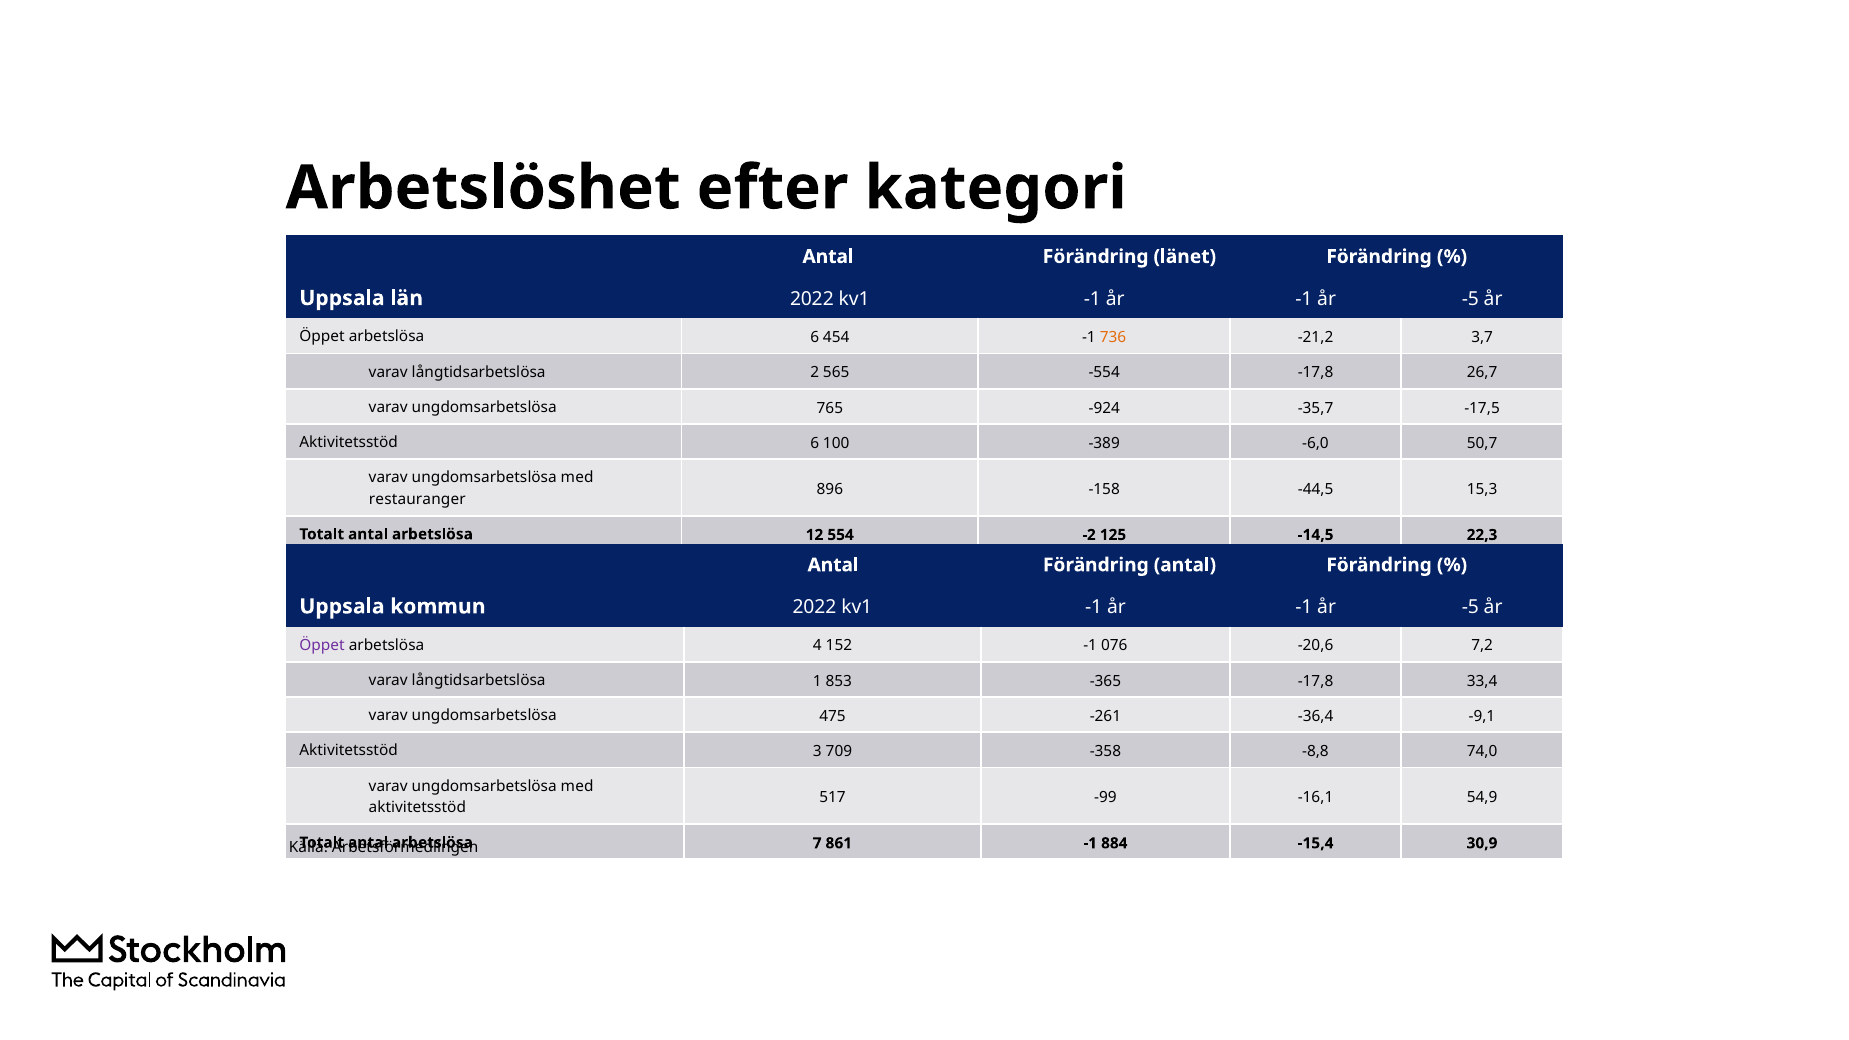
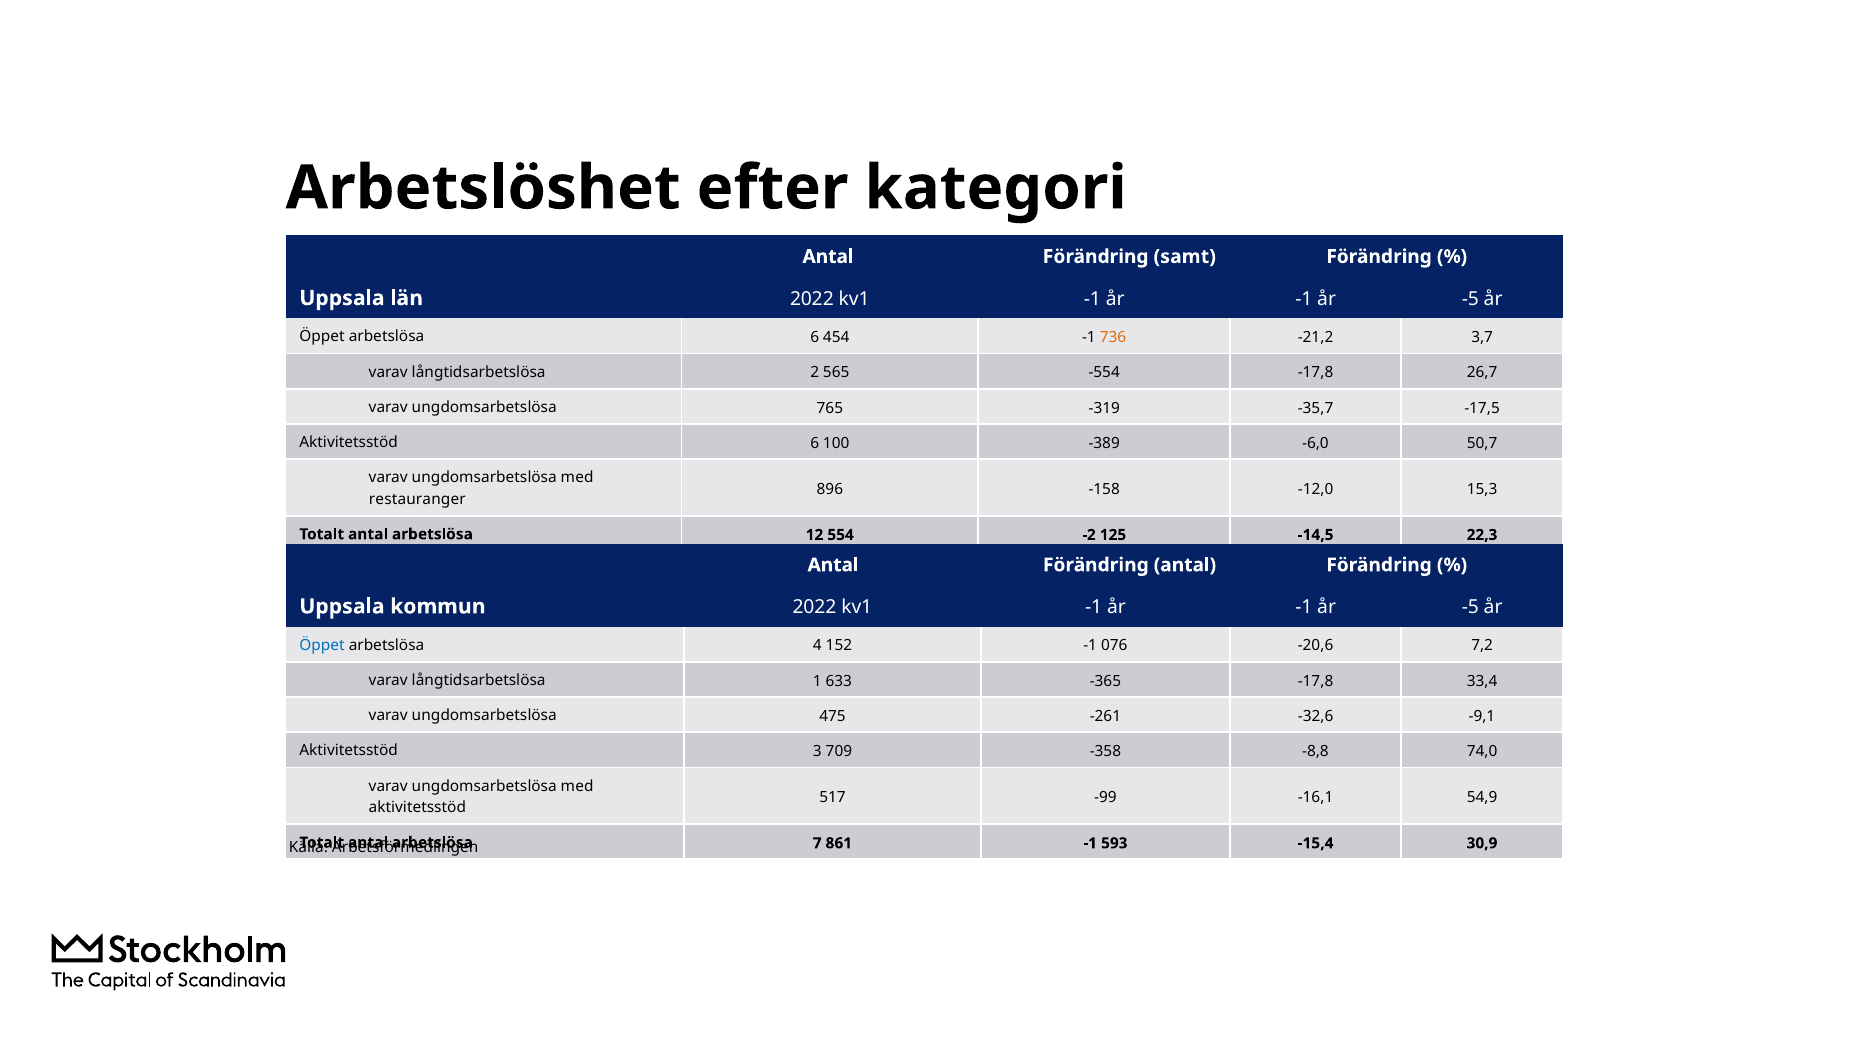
länet: länet -> samt
-924: -924 -> -319
-44,5: -44,5 -> -12,0
Öppet at (322, 645) colour: purple -> blue
853: 853 -> 633
-36,4: -36,4 -> -32,6
884: 884 -> 593
